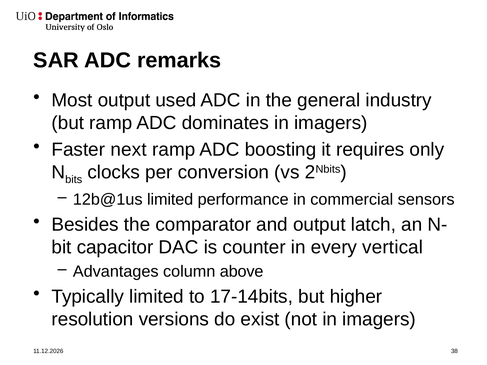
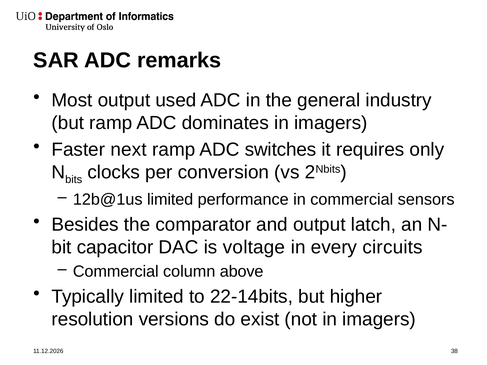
boosting: boosting -> switches
counter: counter -> voltage
vertical: vertical -> circuits
Advantages at (116, 272): Advantages -> Commercial
17-14bits: 17-14bits -> 22-14bits
